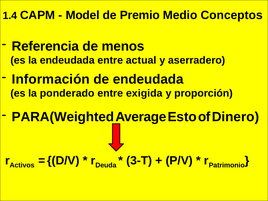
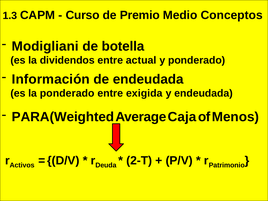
1.4: 1.4 -> 1.3
Model: Model -> Curso
Referencia: Referencia -> Modigliani
menos: menos -> botella
la endeudada: endeudada -> dividendos
y aserradero: aserradero -> ponderado
y proporción: proporción -> endeudada
Esto: Esto -> Caja
Dinero: Dinero -> Menos
3-T: 3-T -> 2-T
